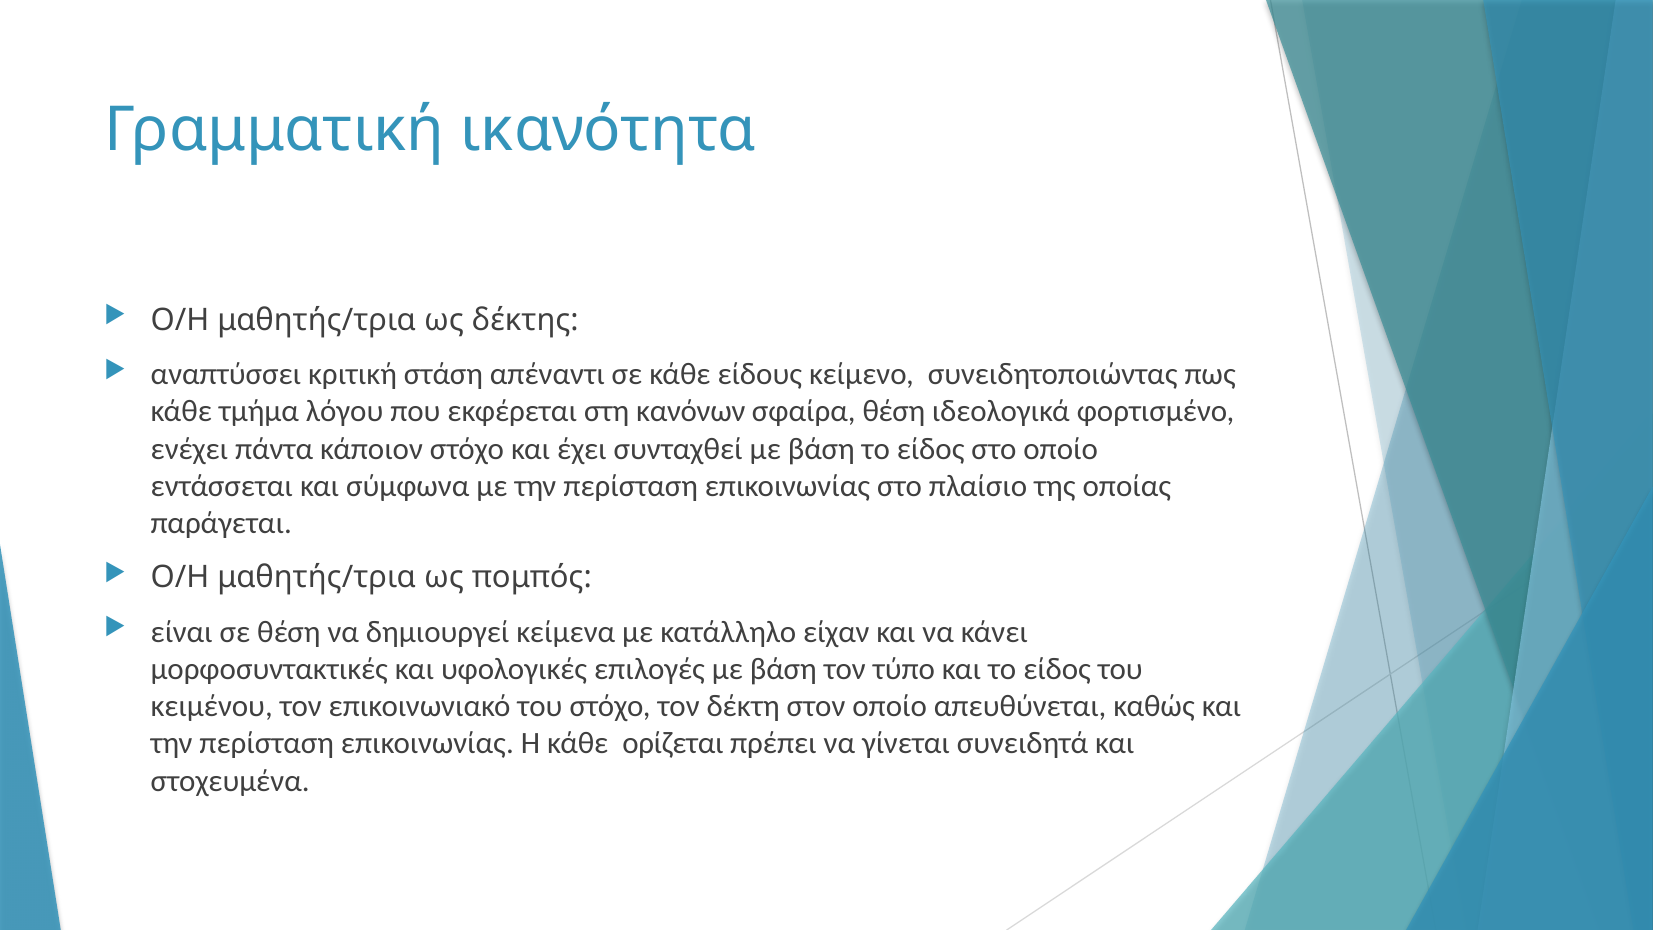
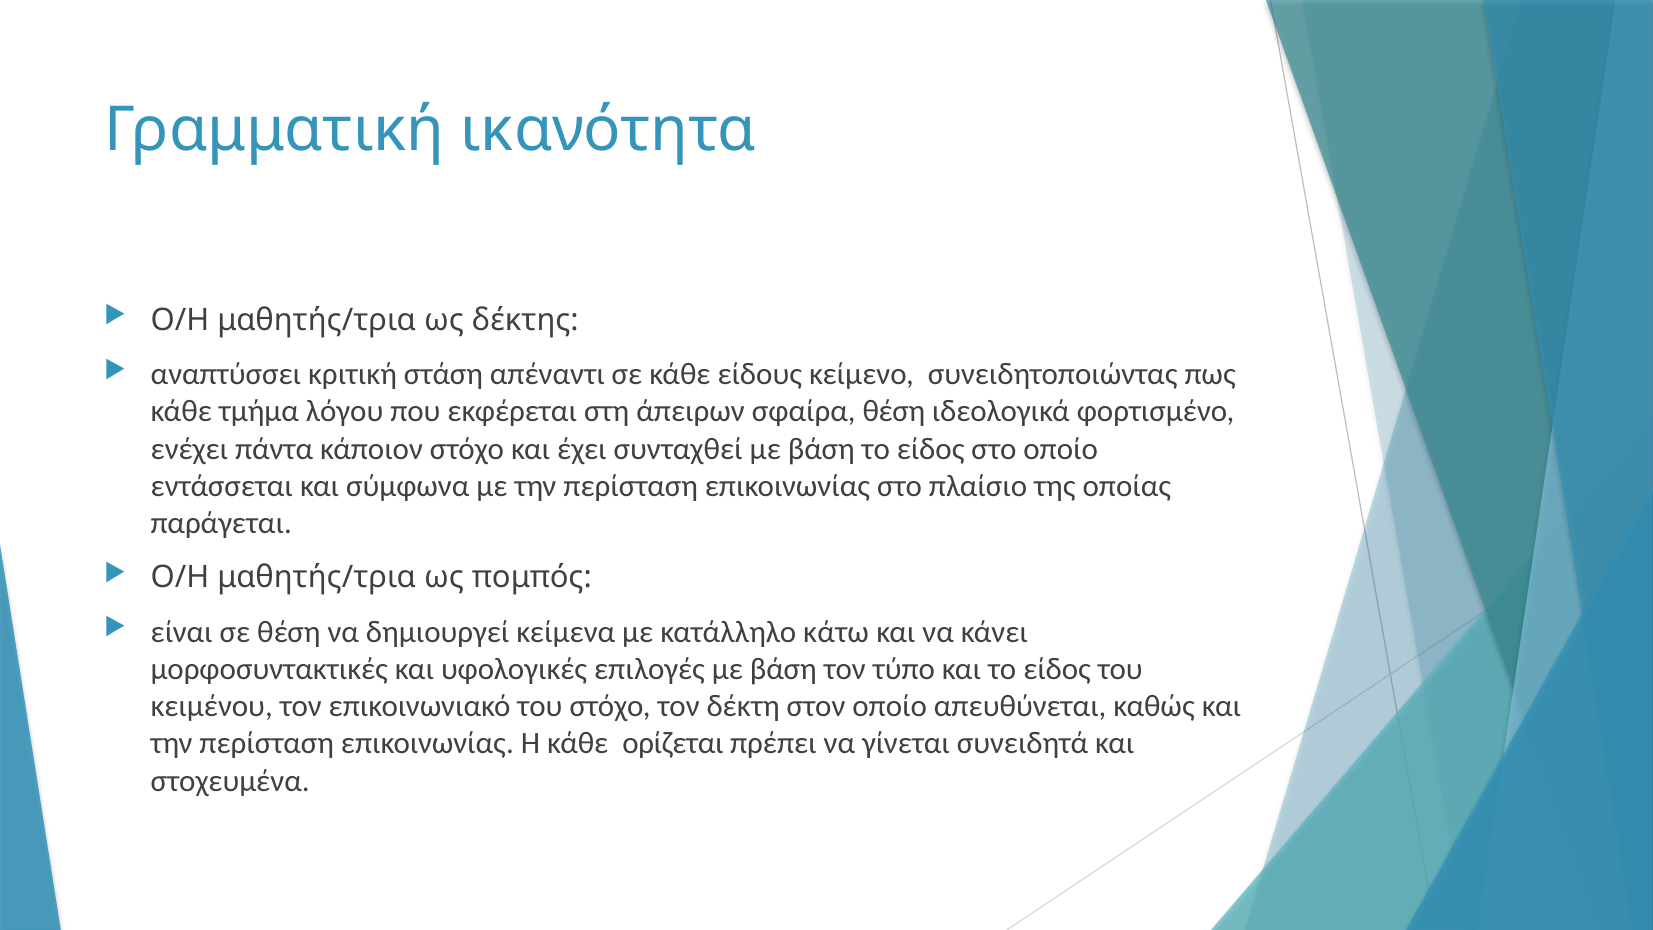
κανόνων: κανόνων -> άπειρων
είχαν: είχαν -> κάτω
